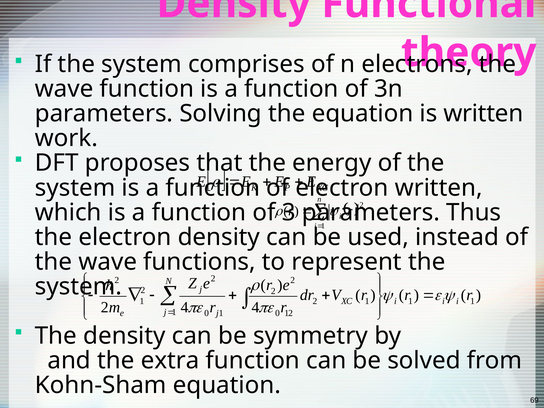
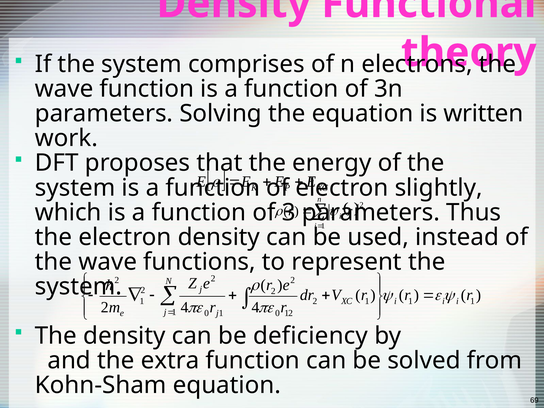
written at (439, 188): written -> slightly
symmetry: symmetry -> deficiency
